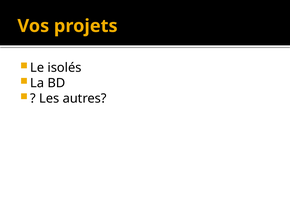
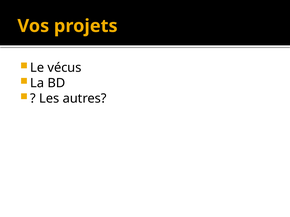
isolés: isolés -> vécus
